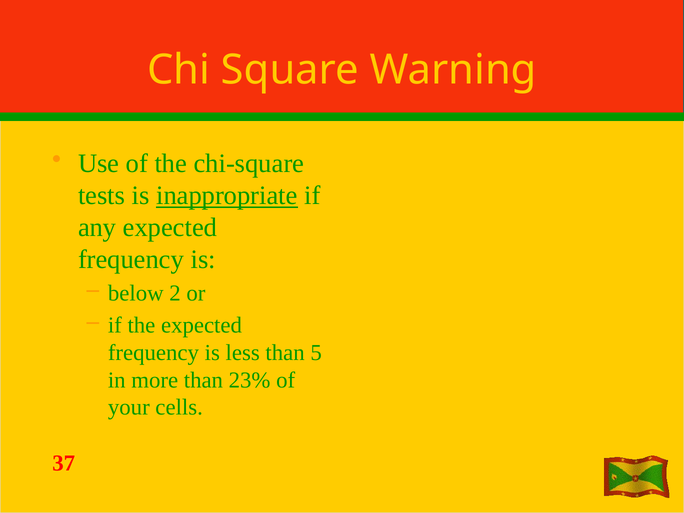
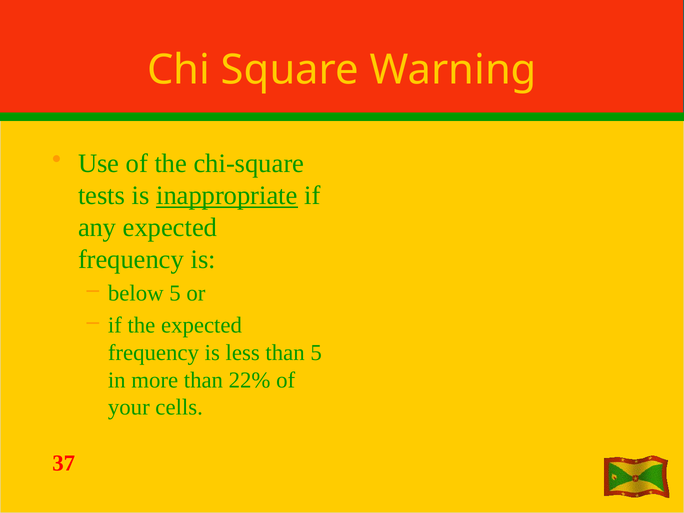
below 2: 2 -> 5
23%: 23% -> 22%
